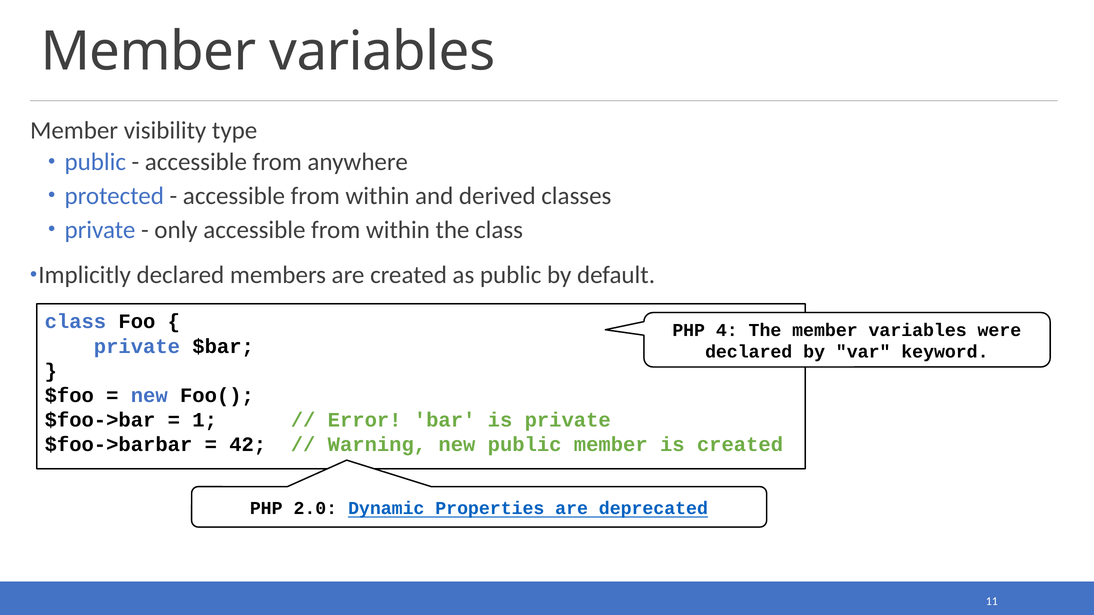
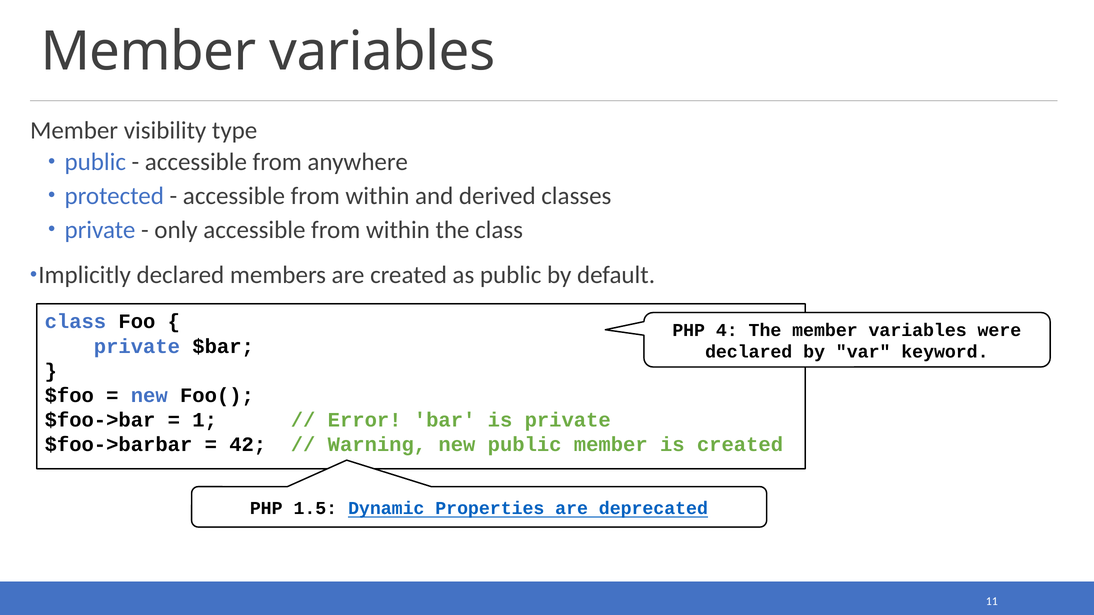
2.0: 2.0 -> 1.5
